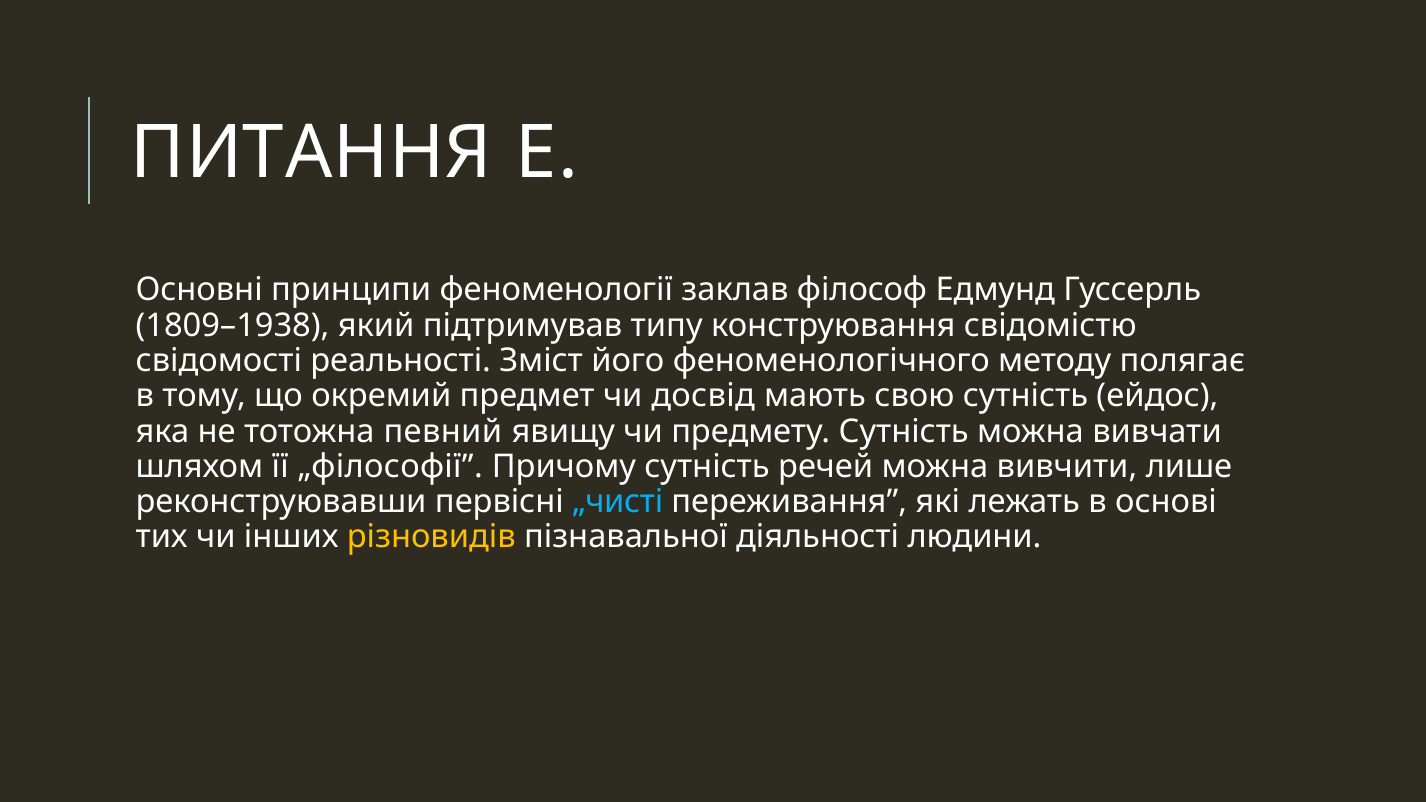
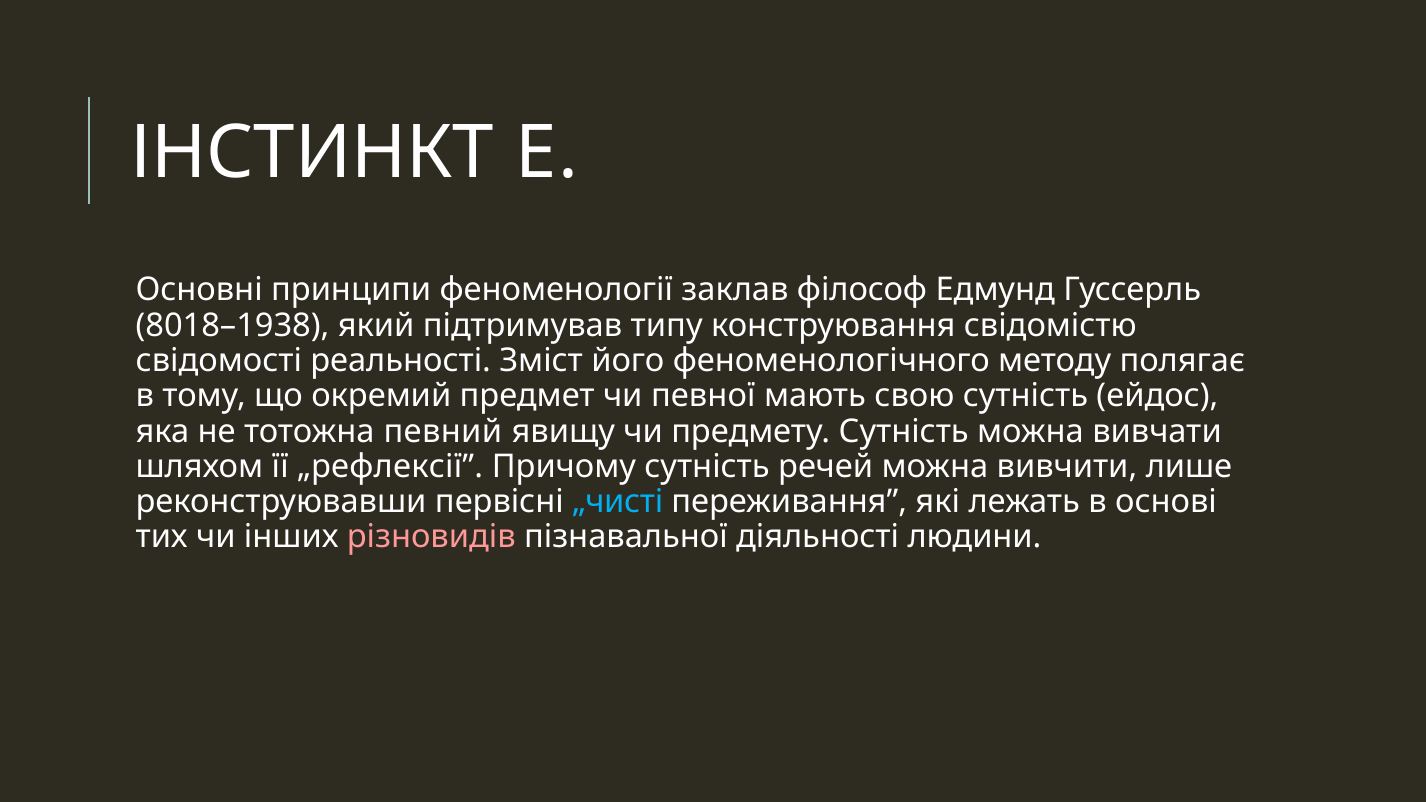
ПИТАННЯ: ПИТАННЯ -> ІНСТИНКТ
1809–1938: 1809–1938 -> 8018–1938
досвід: досвід -> певної
„філософії: „філософії -> „рефлексії
різновидів colour: yellow -> pink
